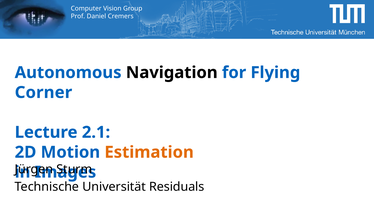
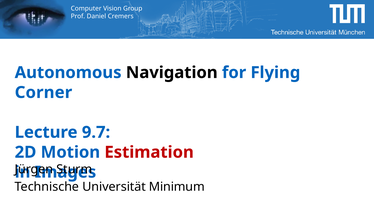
2.1: 2.1 -> 9.7
Estimation colour: orange -> red
Residuals: Residuals -> Minimum
